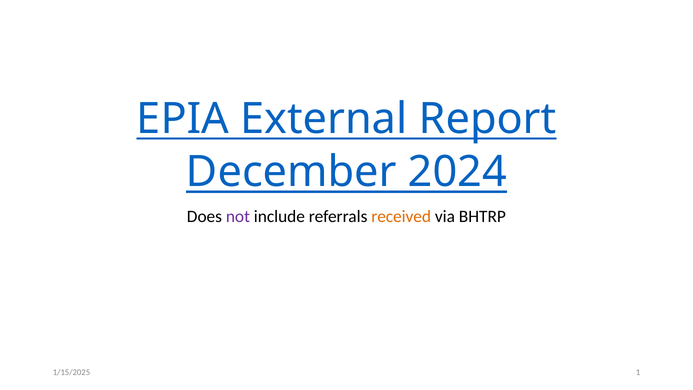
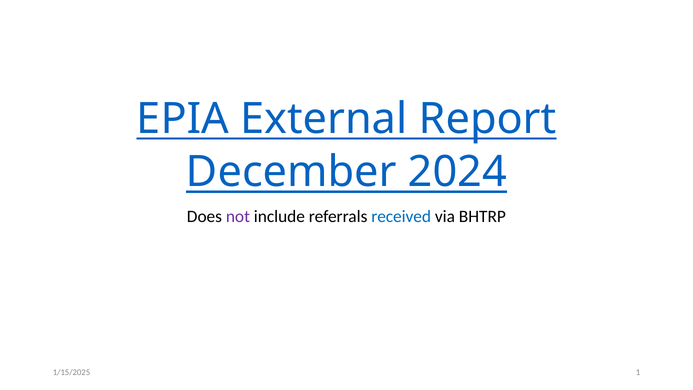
received colour: orange -> blue
